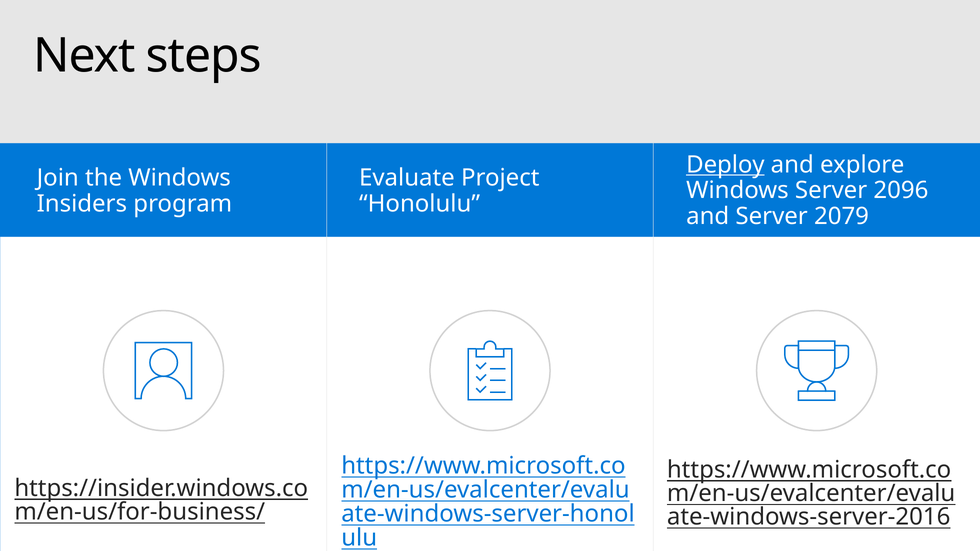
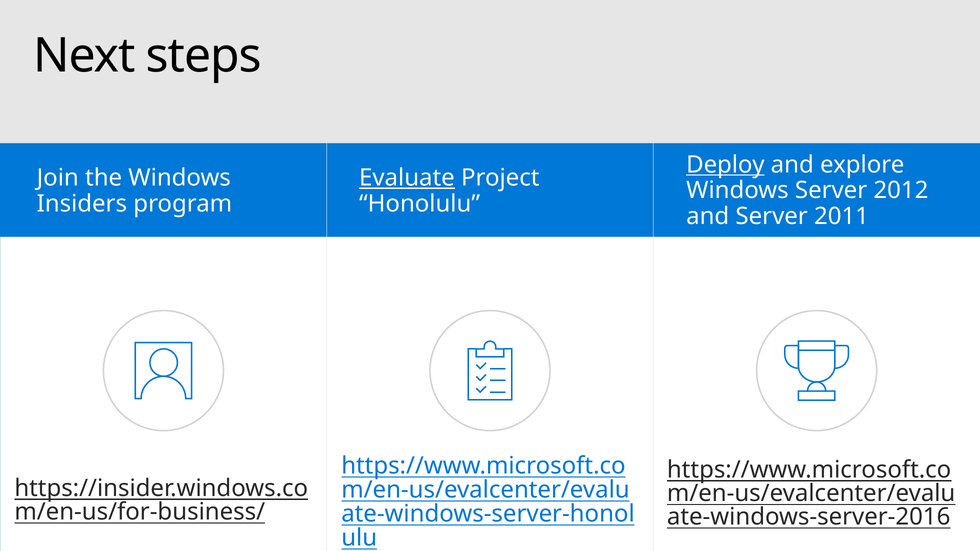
Evaluate underline: none -> present
2096: 2096 -> 2012
2079: 2079 -> 2011
